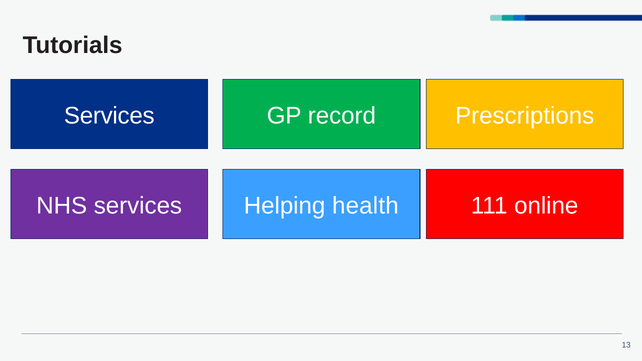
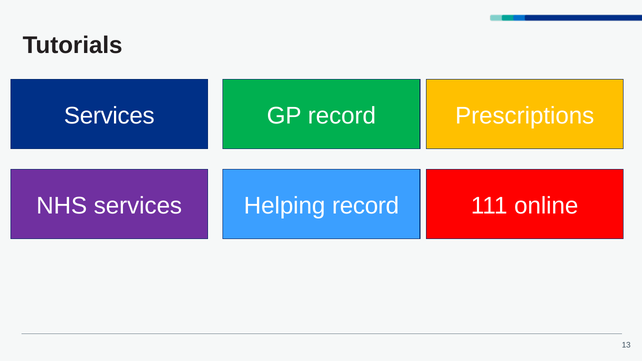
Helping health: health -> record
